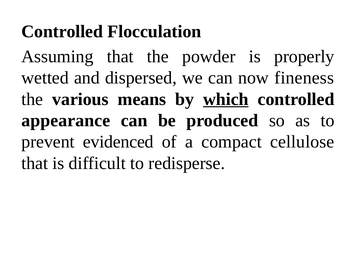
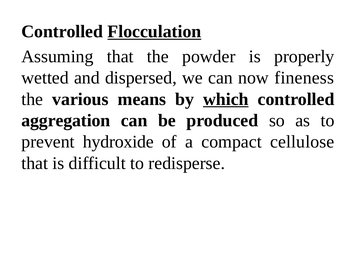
Flocculation underline: none -> present
appearance: appearance -> aggregation
evidenced: evidenced -> hydroxide
